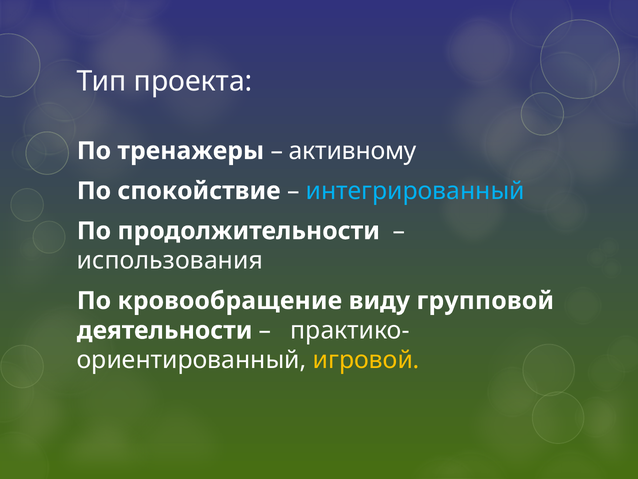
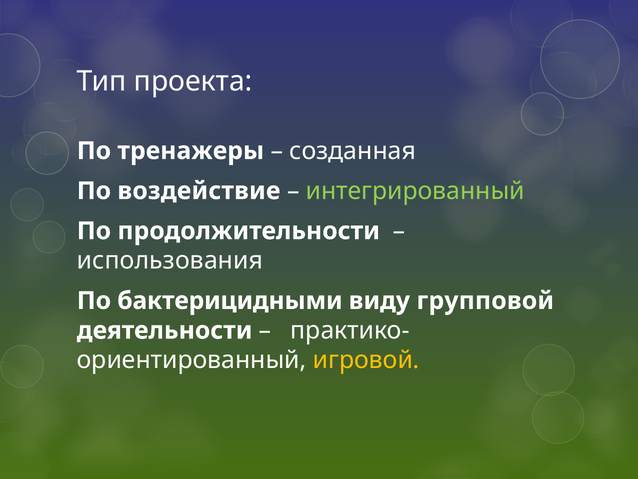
активному: активному -> созданная
спокойствие: спокойствие -> воздействие
интегрированный colour: light blue -> light green
кровообращение: кровообращение -> бактерицидными
